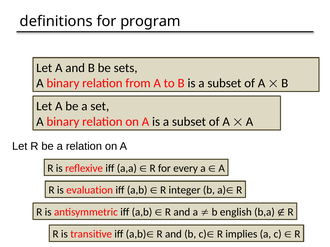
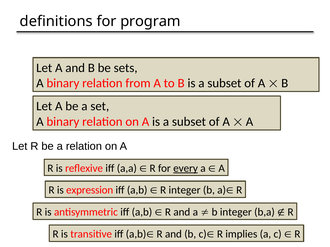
every underline: none -> present
evaluation: evaluation -> expression
b english: english -> integer
